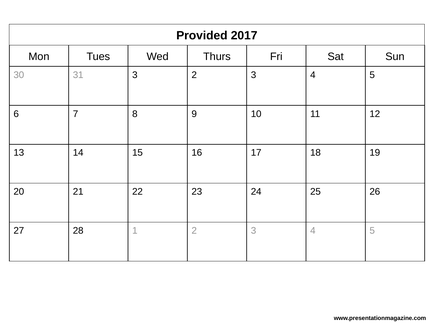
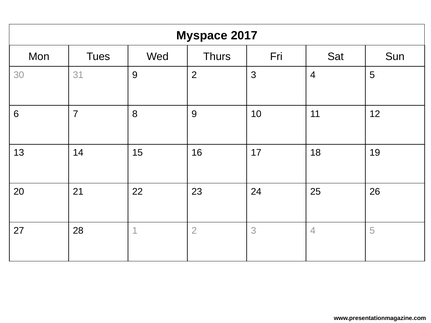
Provided: Provided -> Myspace
31 3: 3 -> 9
